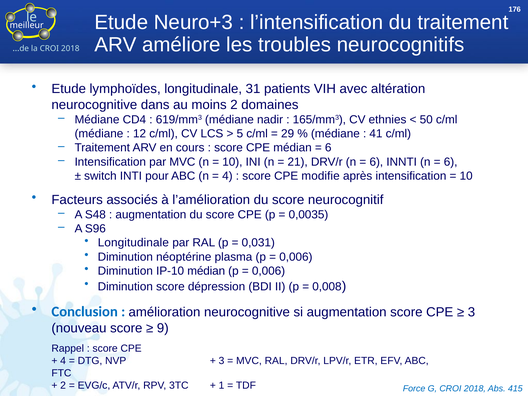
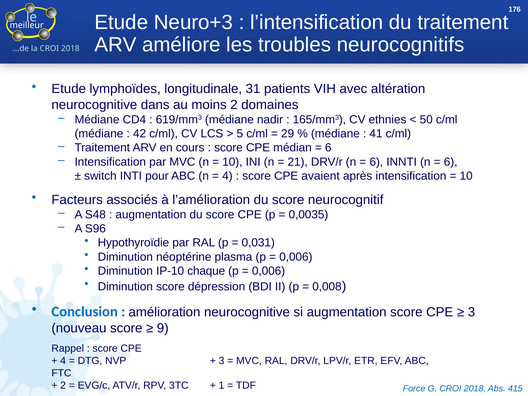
12: 12 -> 42
modifie: modifie -> avaient
Longitudinale at (133, 243): Longitudinale -> Hypothyroïdie
IP-10 médian: médian -> chaque
